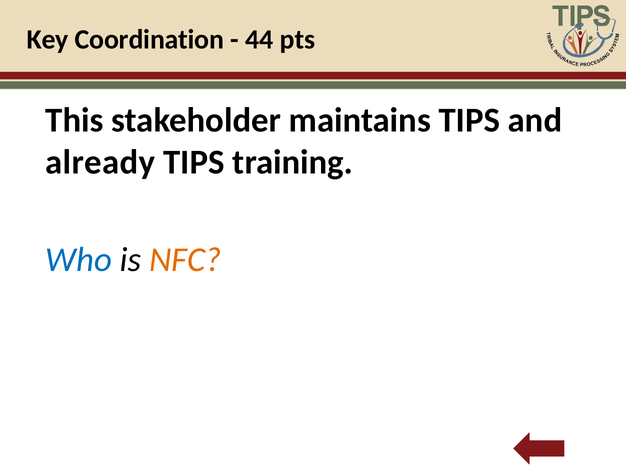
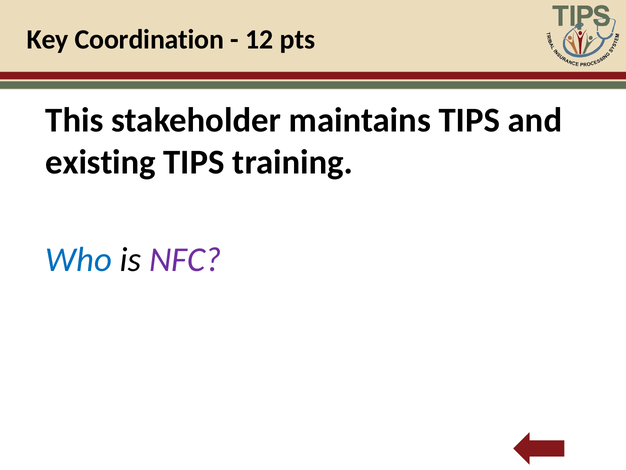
44: 44 -> 12
already: already -> existing
NFC colour: orange -> purple
